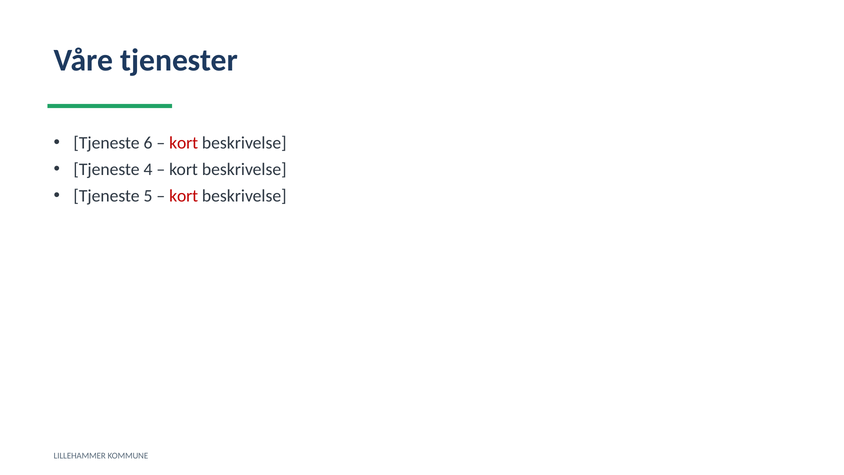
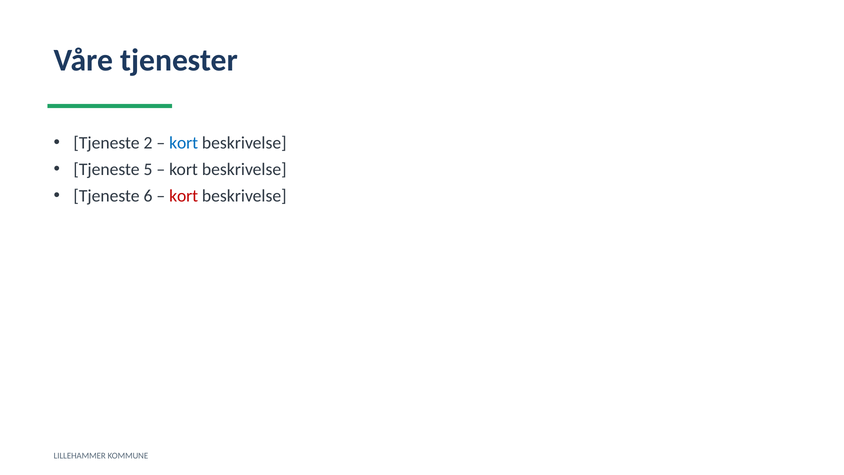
6: 6 -> 2
kort at (184, 143) colour: red -> blue
4: 4 -> 5
5: 5 -> 6
